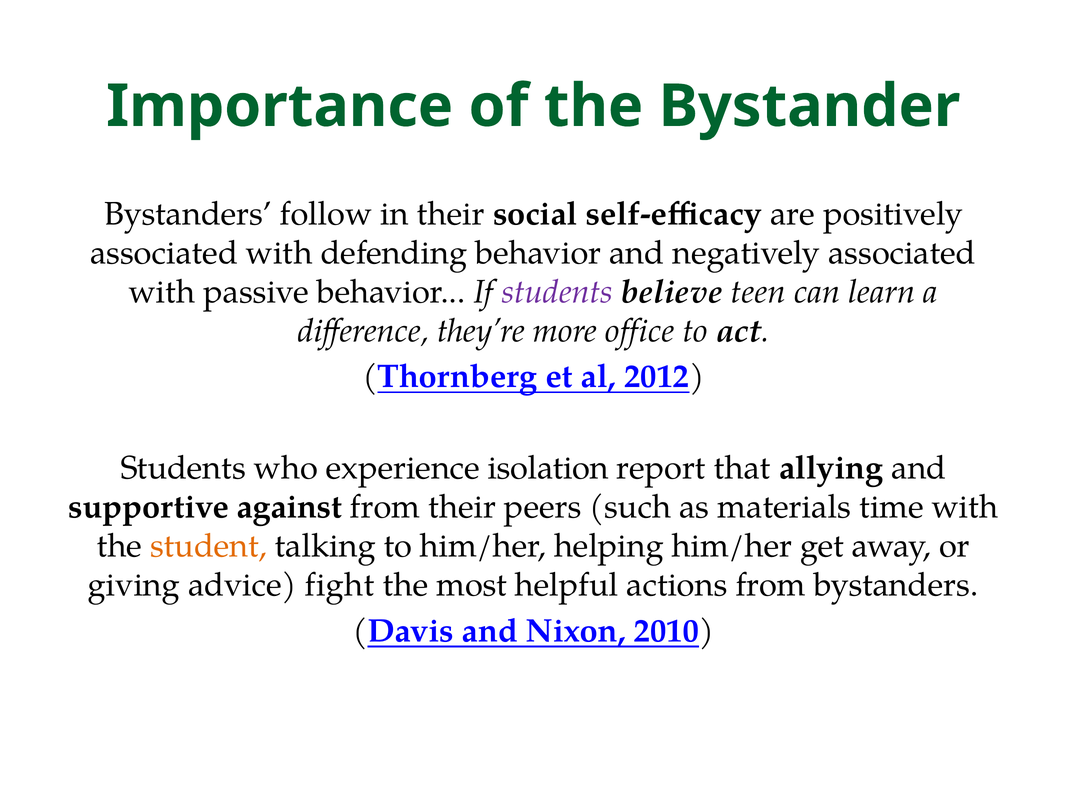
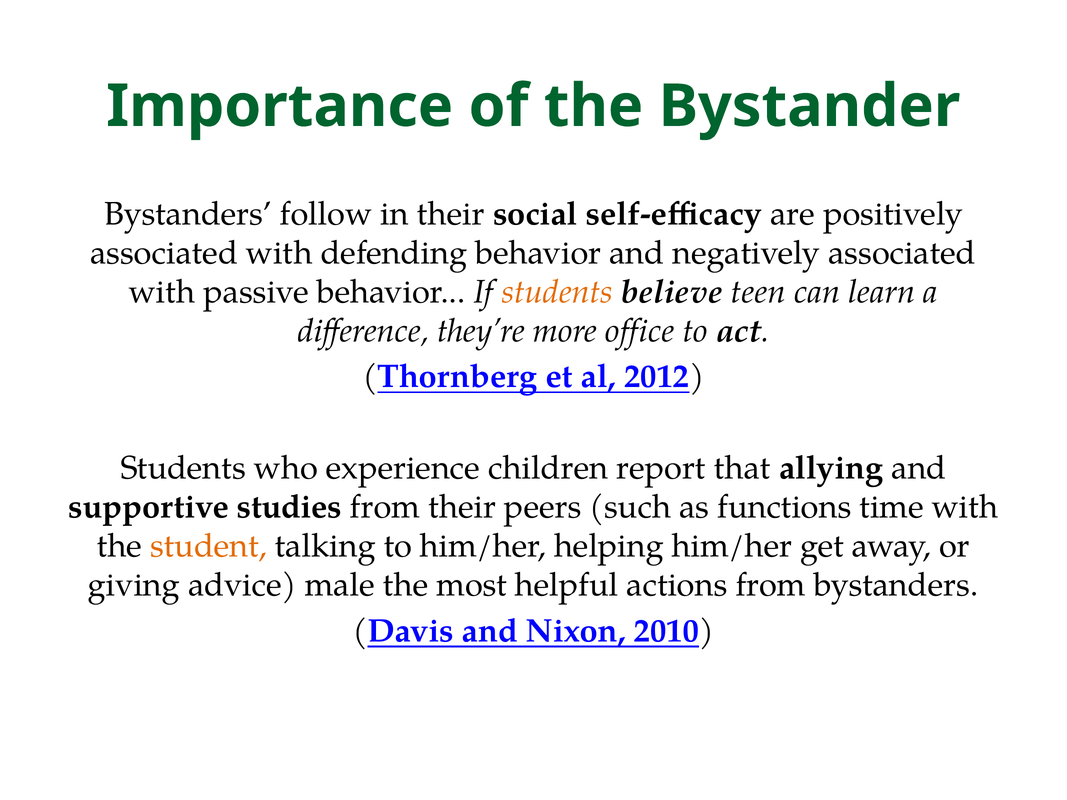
students at (557, 292) colour: purple -> orange
isolation: isolation -> children
against: against -> studies
materials: materials -> functions
fight: fight -> male
